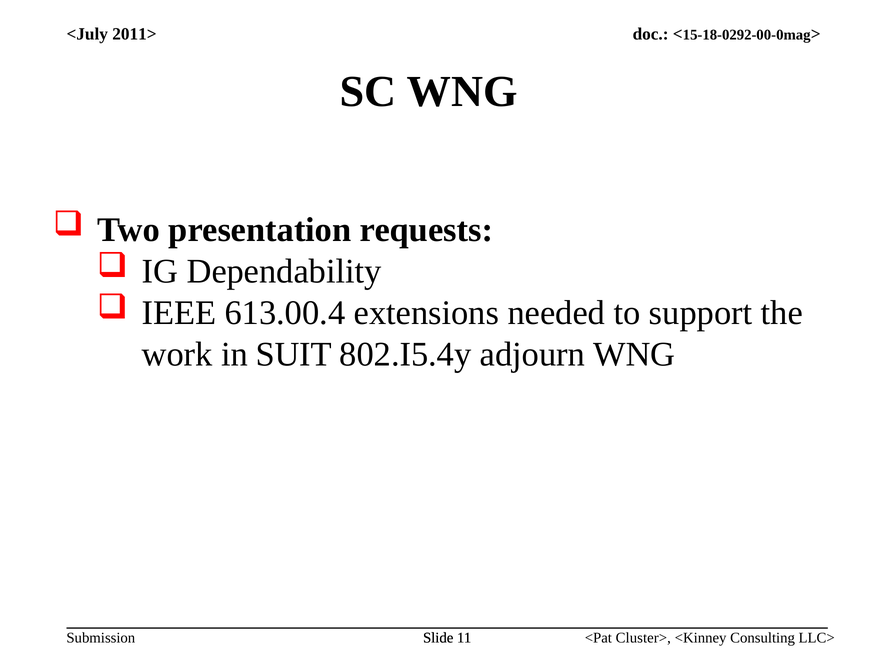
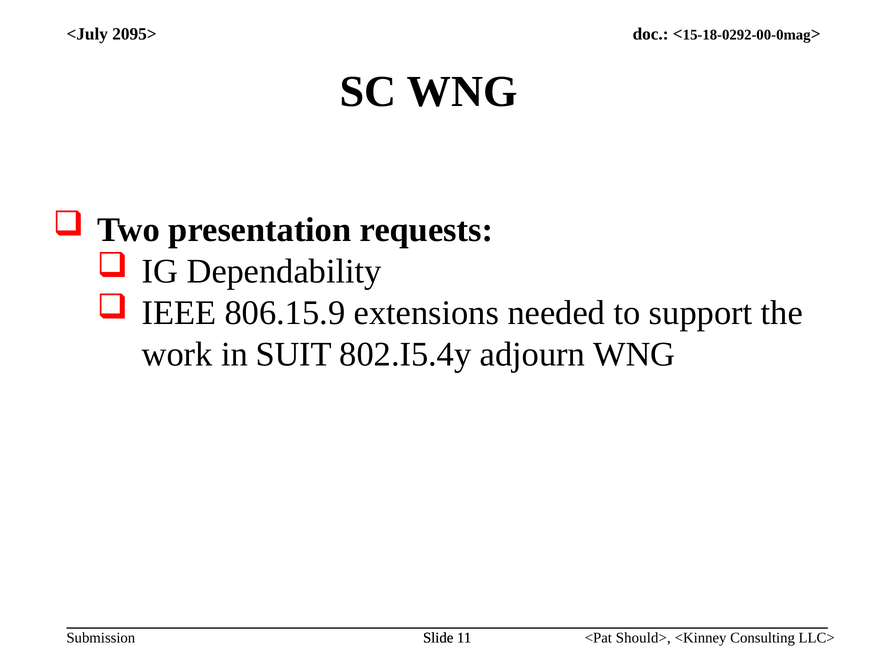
2011>: 2011> -> 2095>
613.00.4: 613.00.4 -> 806.15.9
Cluster>: Cluster> -> Should>
